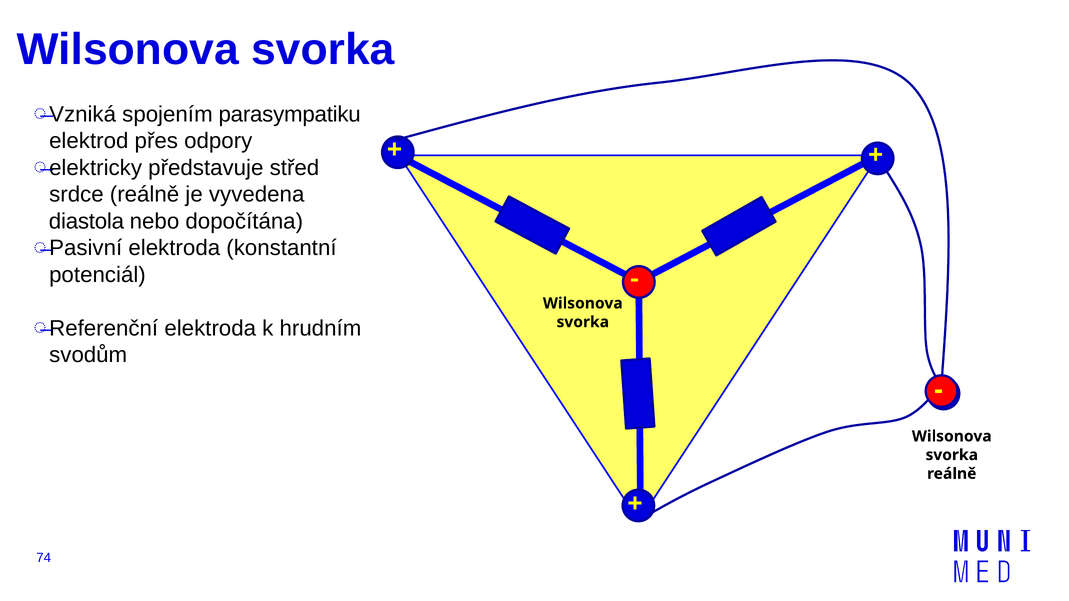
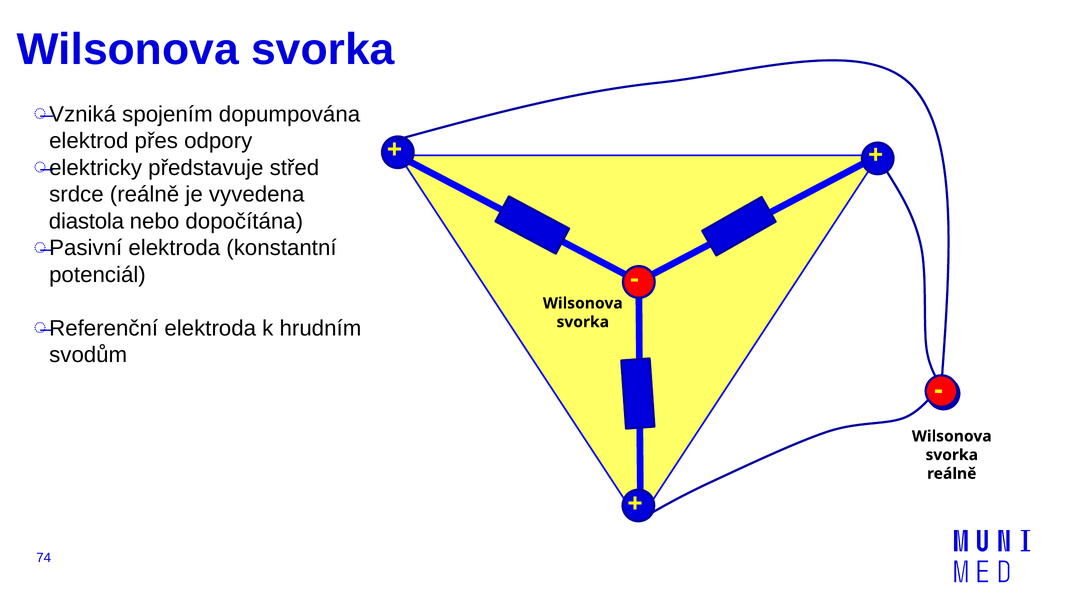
parasympatiku: parasympatiku -> dopumpována
